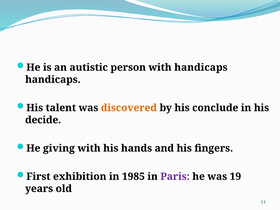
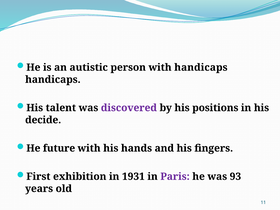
discovered colour: orange -> purple
conclude: conclude -> positions
giving: giving -> future
1985: 1985 -> 1931
19: 19 -> 93
